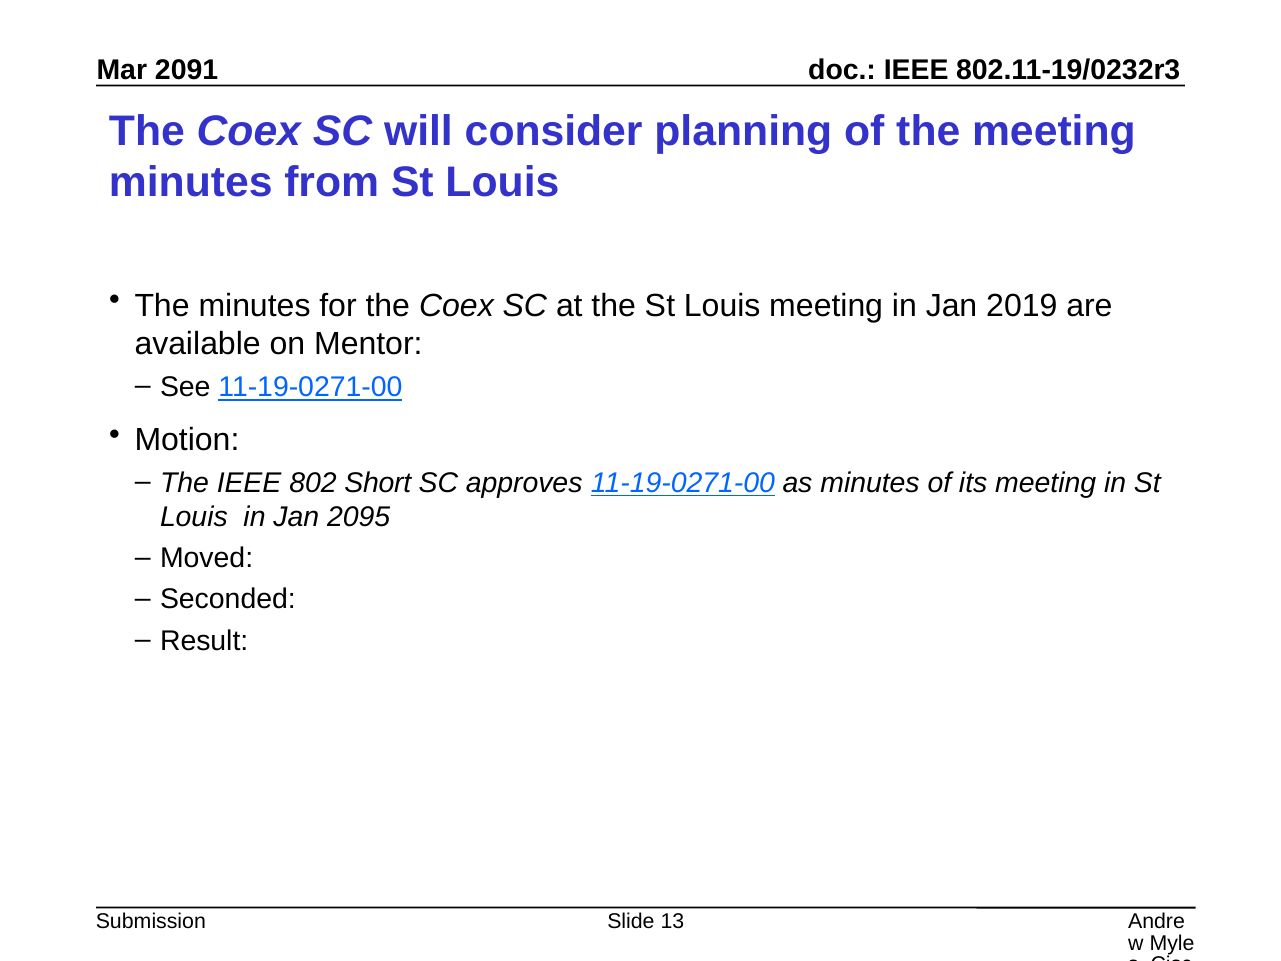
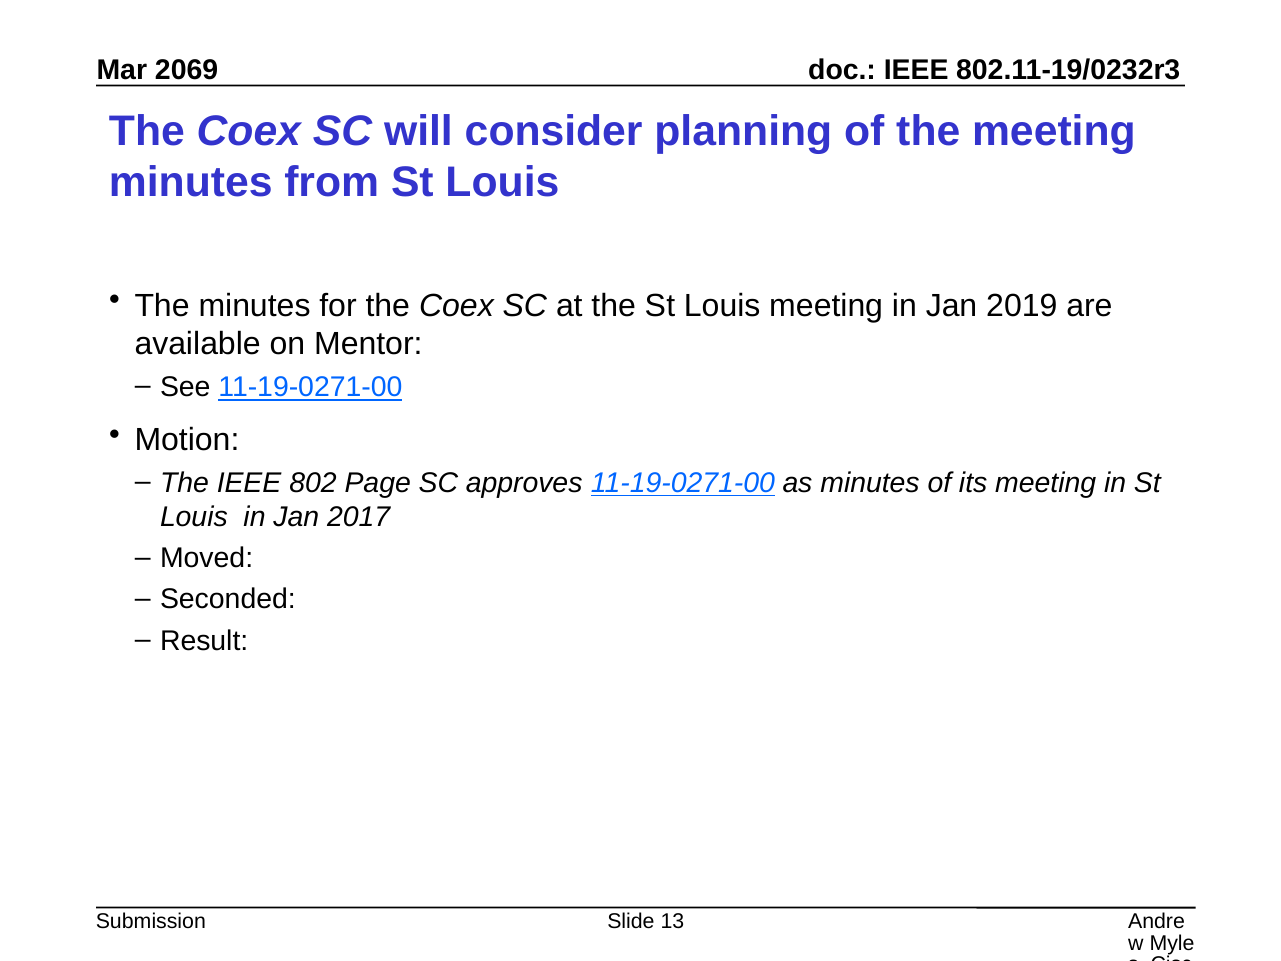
2091: 2091 -> 2069
Short: Short -> Page
2095: 2095 -> 2017
